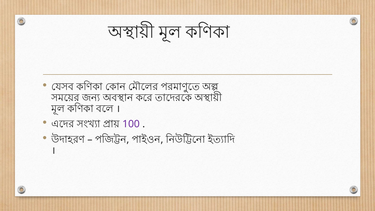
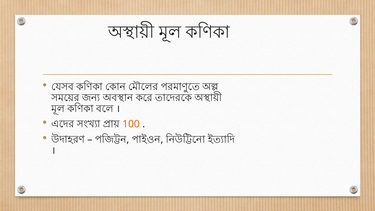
100 colour: purple -> orange
